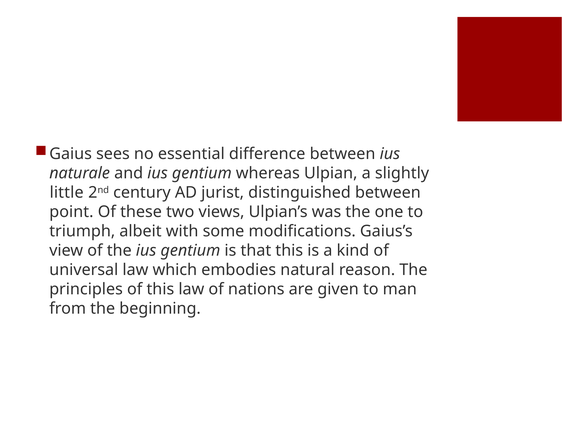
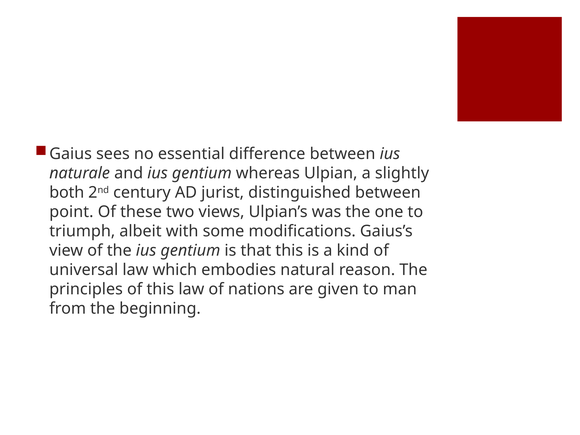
little: little -> both
